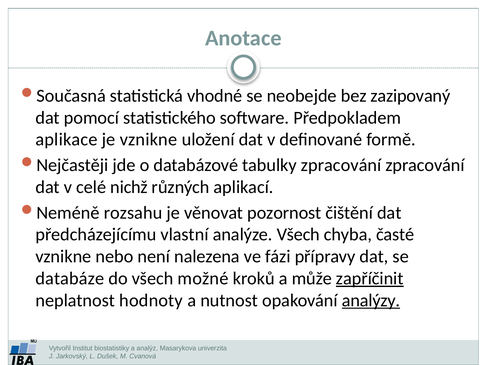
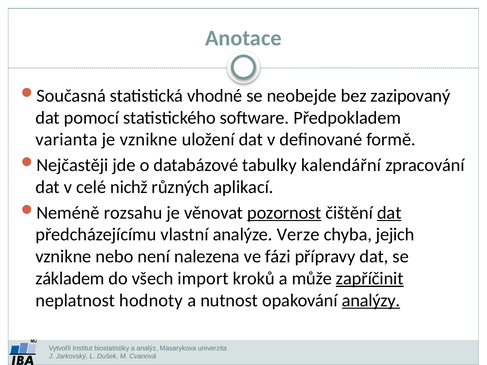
aplikace: aplikace -> varianta
tabulky zpracování: zpracování -> kalendářní
pozornost underline: none -> present
dat at (389, 213) underline: none -> present
analýze Všech: Všech -> Verze
časté: časté -> jejich
databáze: databáze -> základem
možné: možné -> import
